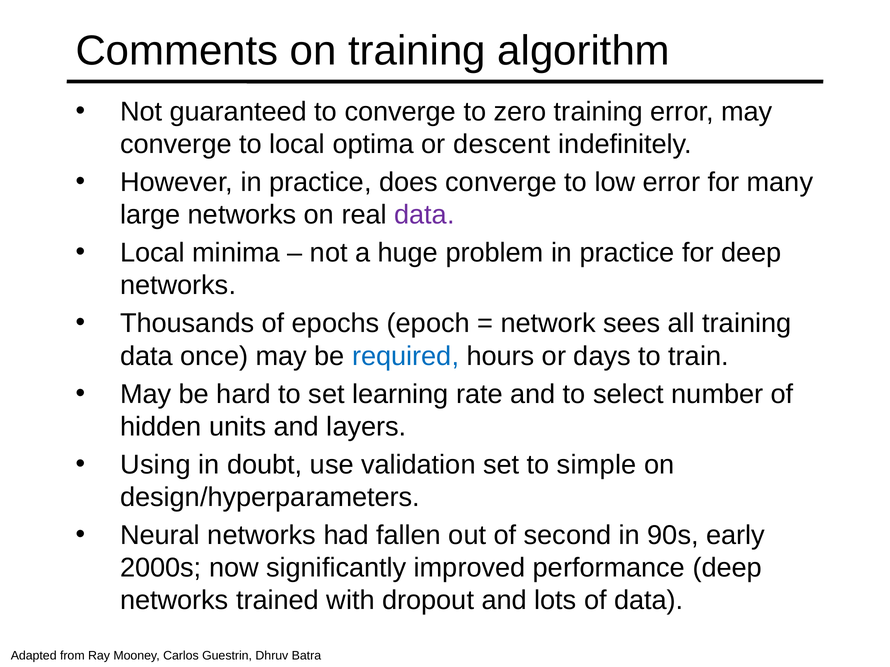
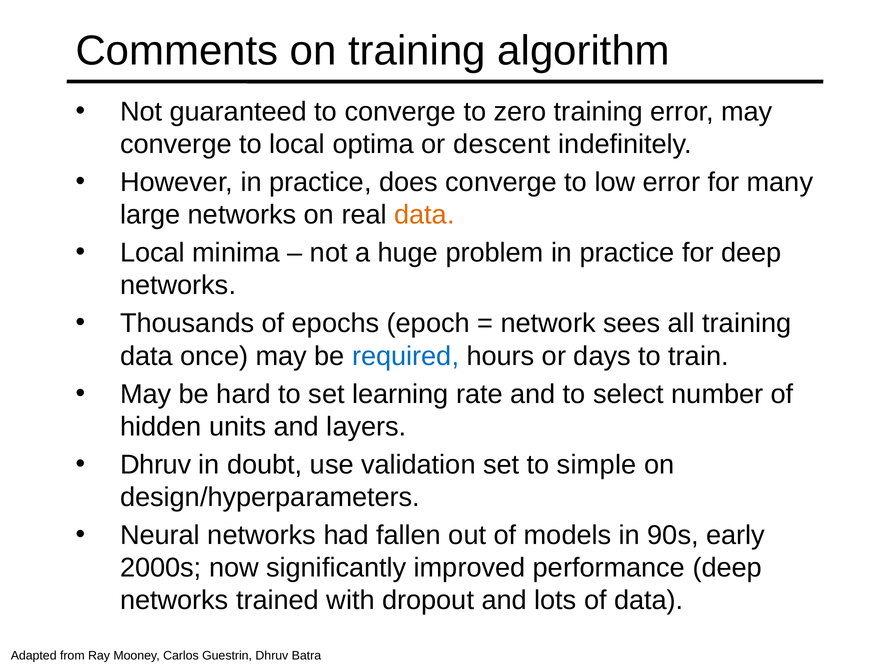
data at (424, 215) colour: purple -> orange
Using at (155, 465): Using -> Dhruv
second: second -> models
